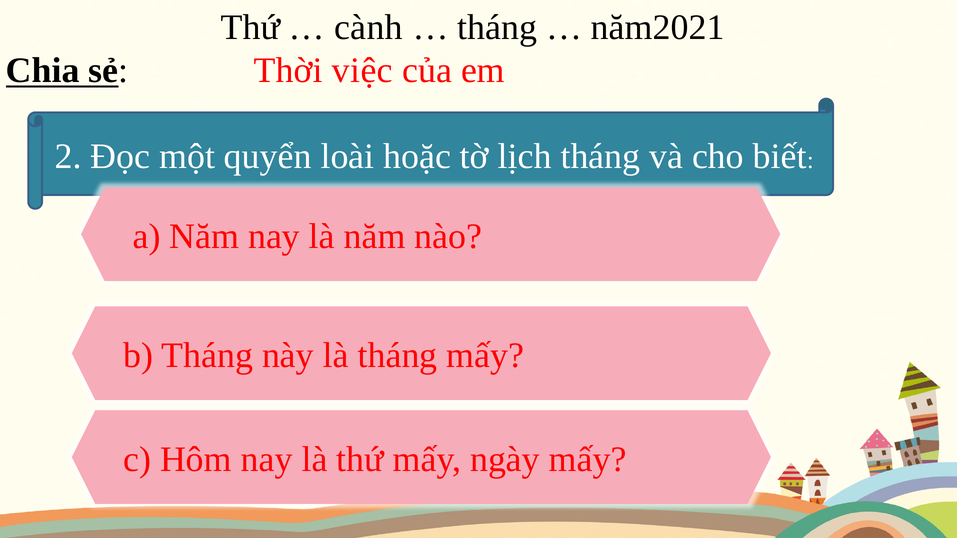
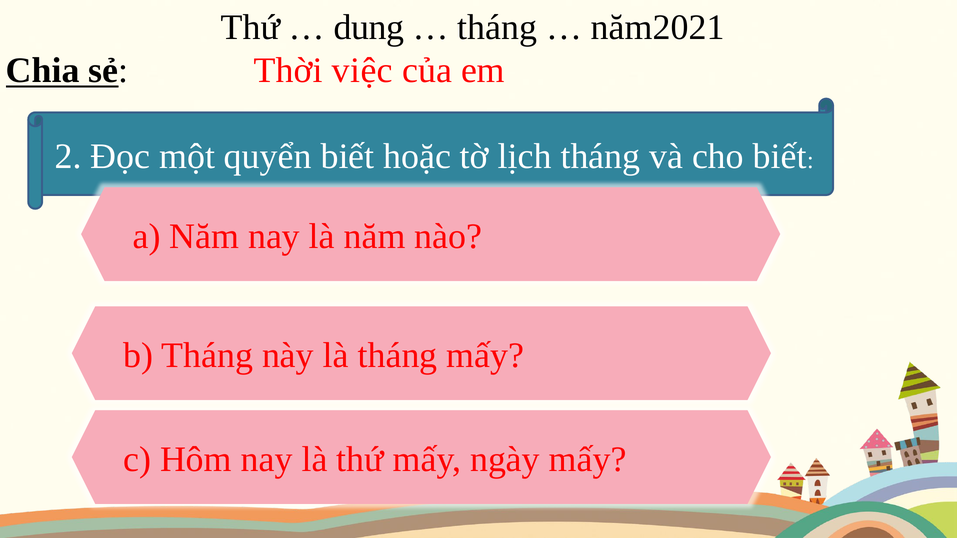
cành: cành -> dung
quyển loài: loài -> biết
